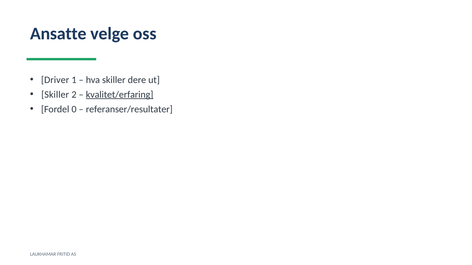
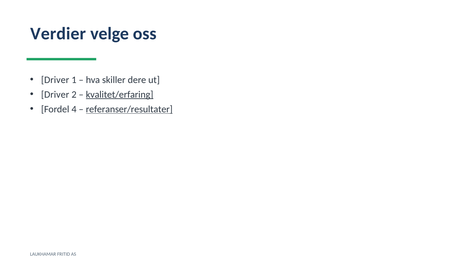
Ansatte: Ansatte -> Verdier
Skiller at (55, 95): Skiller -> Driver
0: 0 -> 4
referanser/resultater underline: none -> present
